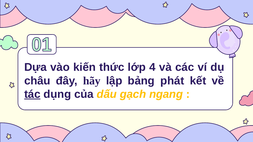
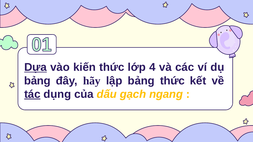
Dựa underline: none -> present
châu at (37, 81): châu -> bảng
bảng phát: phát -> thức
